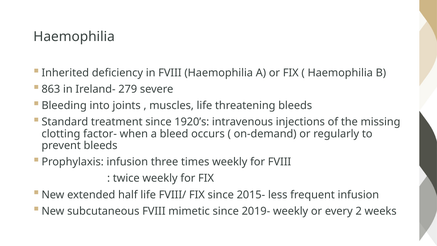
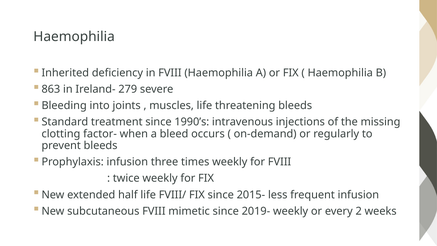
1920’s: 1920’s -> 1990’s
